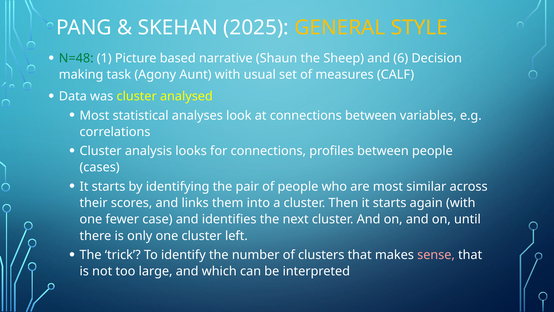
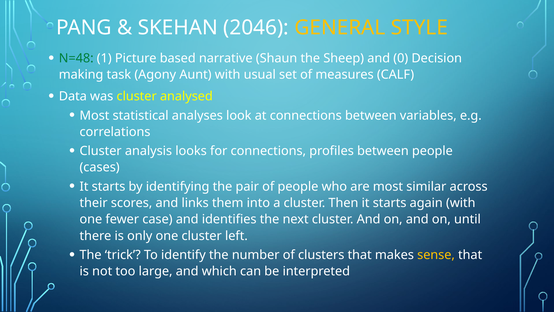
2025: 2025 -> 2046
6: 6 -> 0
sense colour: pink -> yellow
